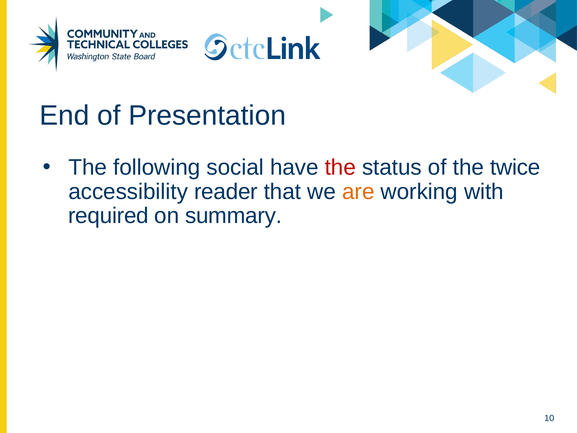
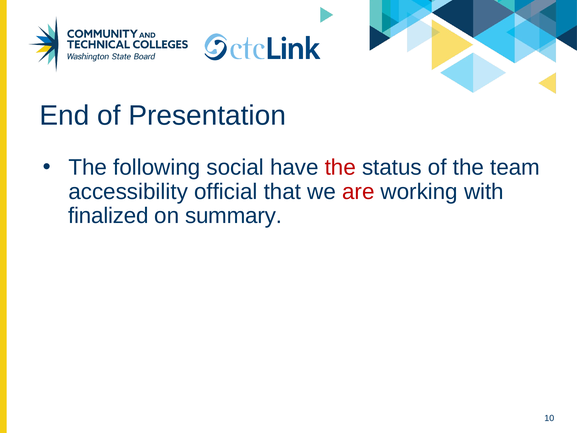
twice: twice -> team
reader: reader -> official
are colour: orange -> red
required: required -> finalized
